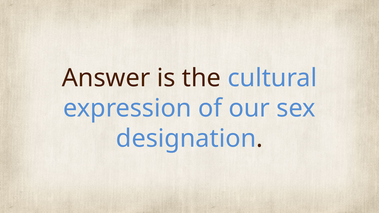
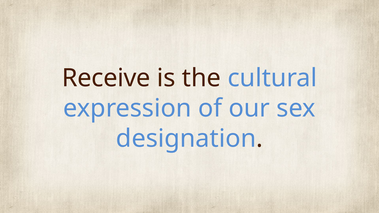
Answer: Answer -> Receive
